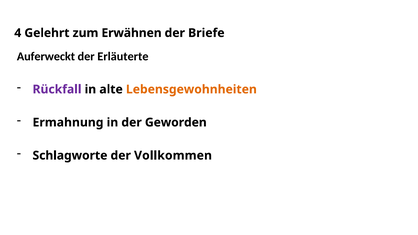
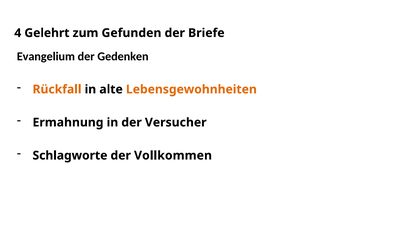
Erwähnen: Erwähnen -> Gefunden
Auferweckt: Auferweckt -> Evangelium
Erläuterte: Erläuterte -> Gedenken
Rückfall colour: purple -> orange
Geworden: Geworden -> Versucher
